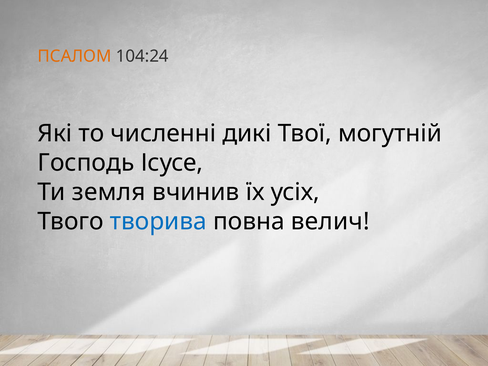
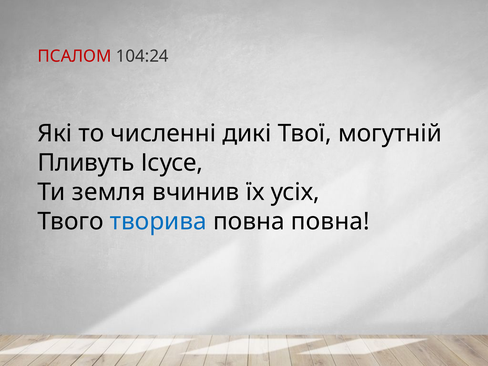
ПСАЛОМ colour: orange -> red
Господь: Господь -> Пливуть
повна велич: велич -> повна
